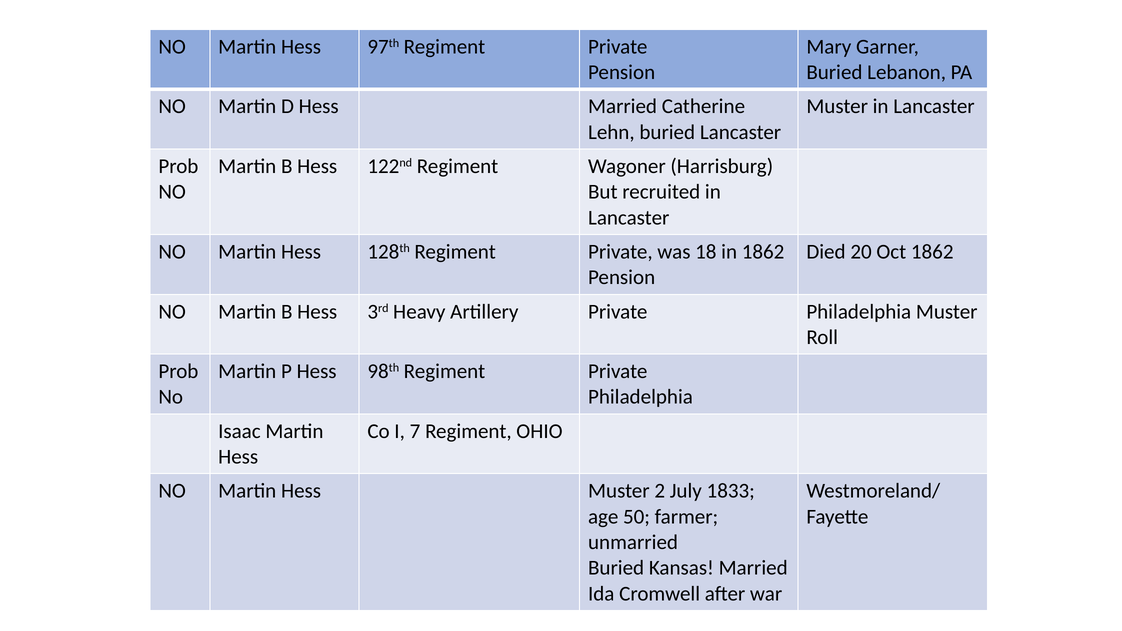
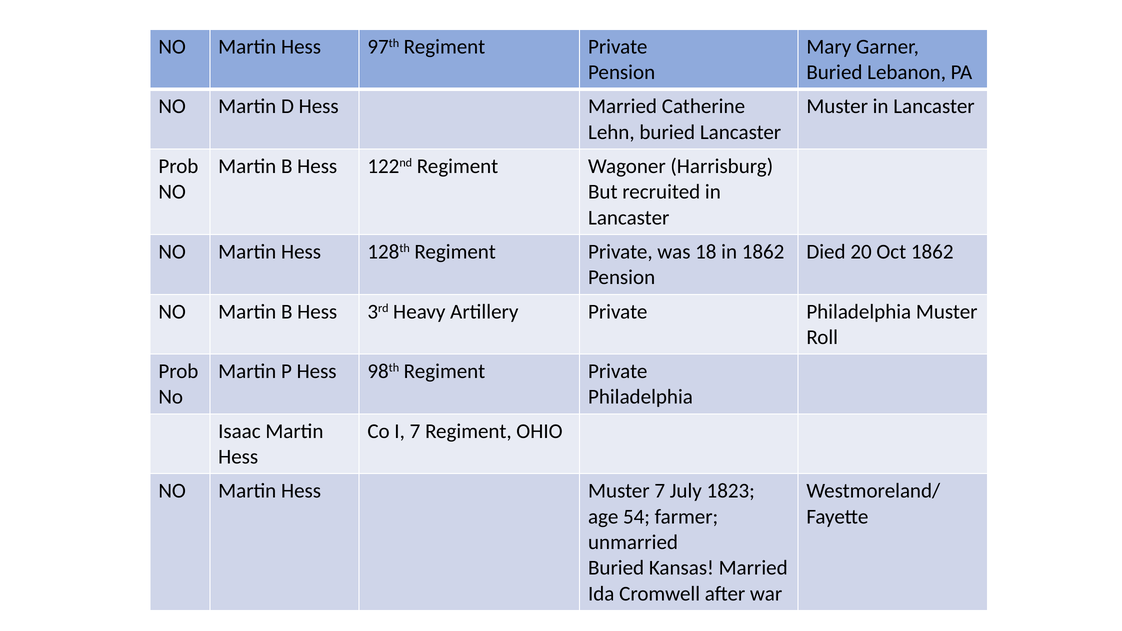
Muster 2: 2 -> 7
1833: 1833 -> 1823
50: 50 -> 54
